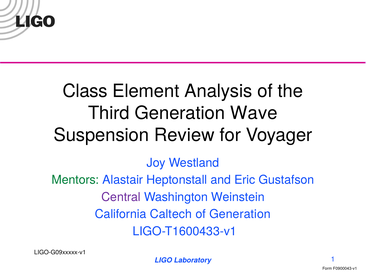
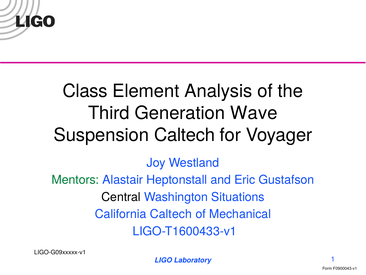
Suspension Review: Review -> Caltech
Central colour: purple -> black
Weinstein: Weinstein -> Situations
of Generation: Generation -> Mechanical
